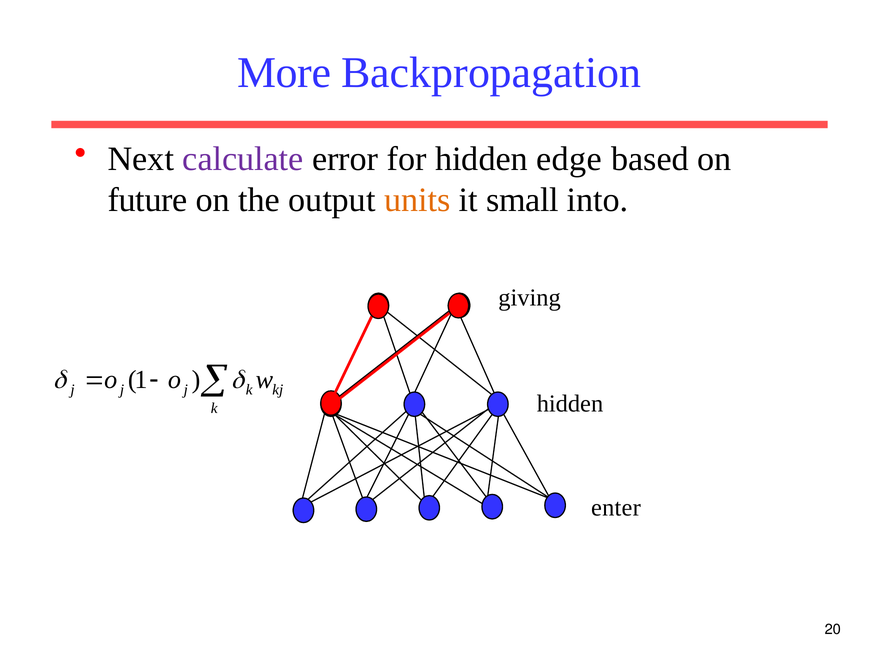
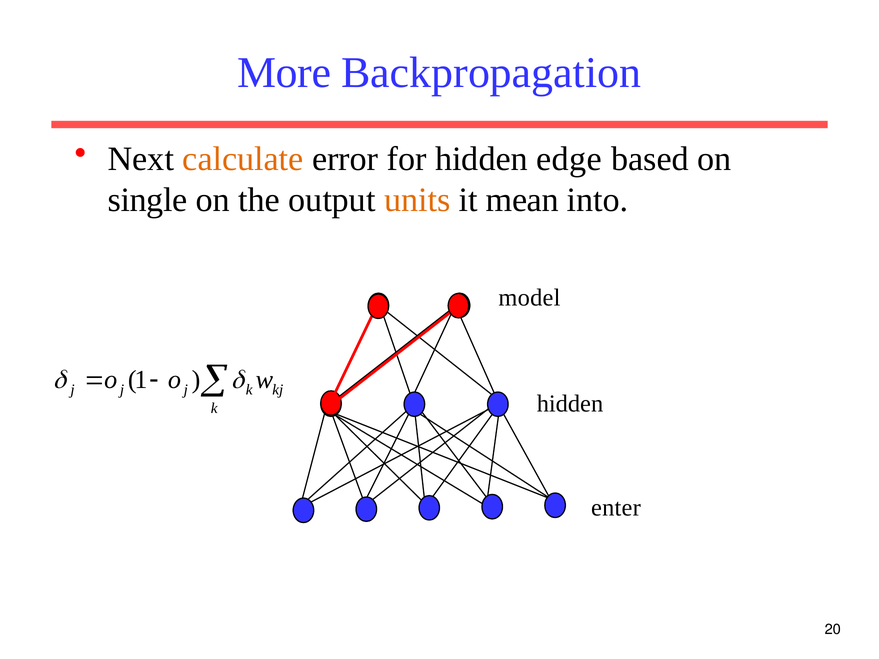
calculate colour: purple -> orange
future: future -> single
small: small -> mean
giving: giving -> model
